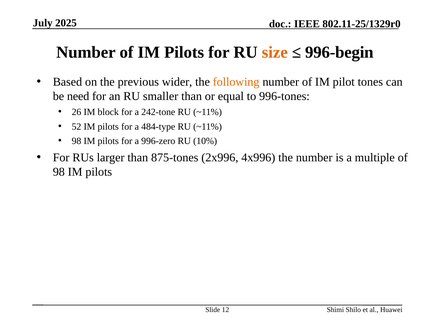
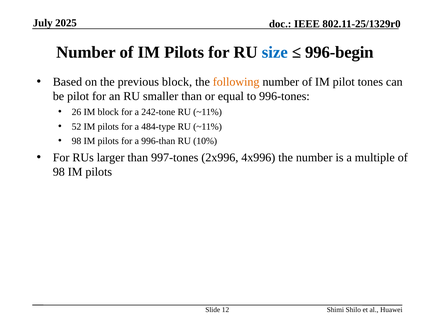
size colour: orange -> blue
previous wider: wider -> block
be need: need -> pilot
996-zero: 996-zero -> 996-than
875-tones: 875-tones -> 997-tones
